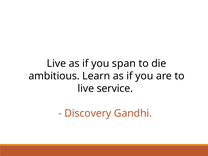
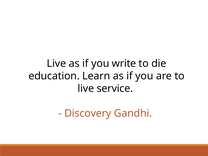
span: span -> write
ambitious: ambitious -> education
